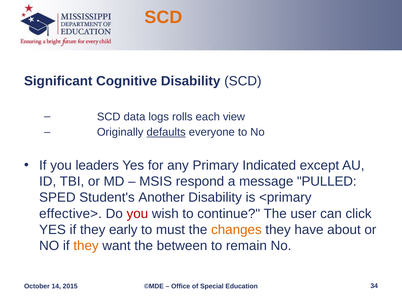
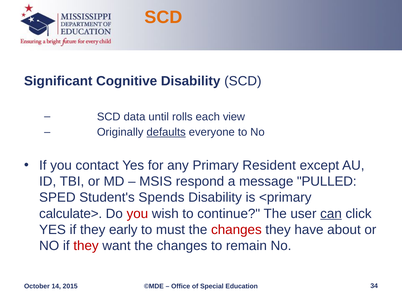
logs: logs -> until
leaders: leaders -> contact
Indicated: Indicated -> Resident
Another: Another -> Spends
effective>: effective> -> calculate>
can underline: none -> present
changes at (236, 230) colour: orange -> red
they at (86, 246) colour: orange -> red
want the between: between -> changes
